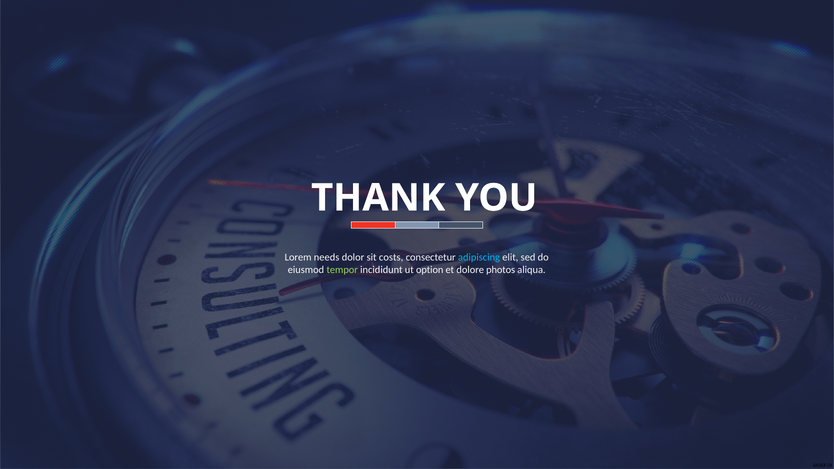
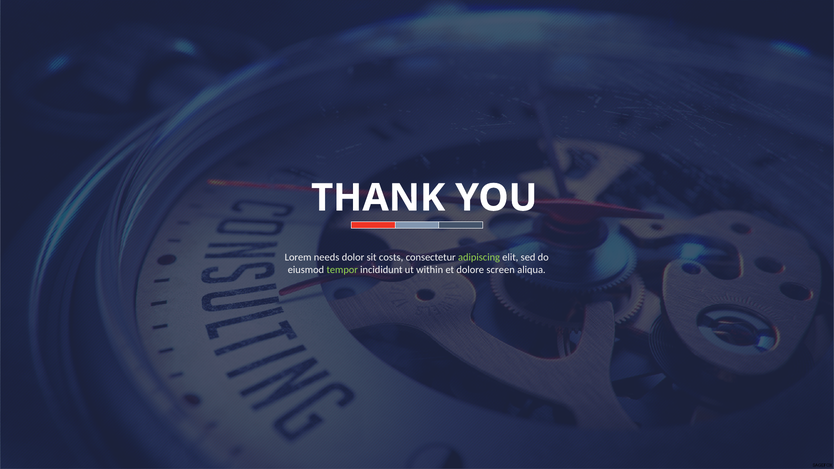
adipiscing colour: light blue -> light green
option: option -> within
photos: photos -> screen
